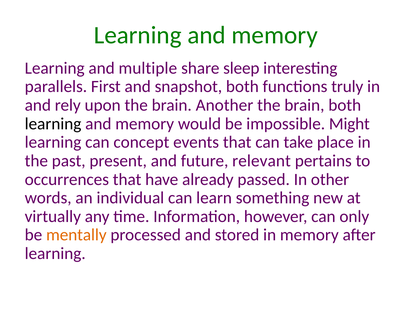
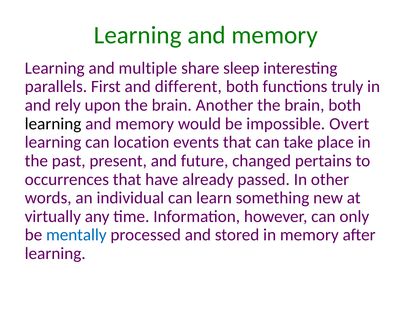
snapshot: snapshot -> different
Might: Might -> Overt
concept: concept -> location
relevant: relevant -> changed
mentally colour: orange -> blue
